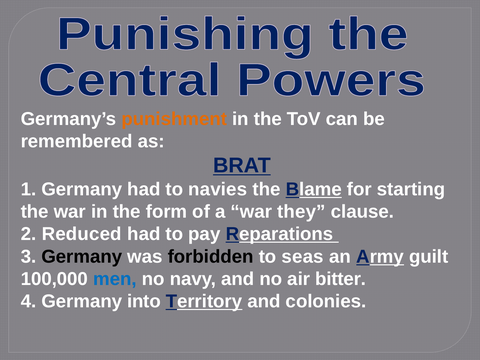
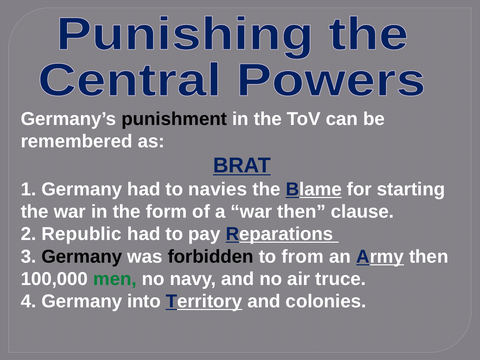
punishment colour: orange -> black
war they: they -> then
Reduced: Reduced -> Republic
seas: seas -> from
Army guilt: guilt -> then
men colour: blue -> green
bitter: bitter -> truce
